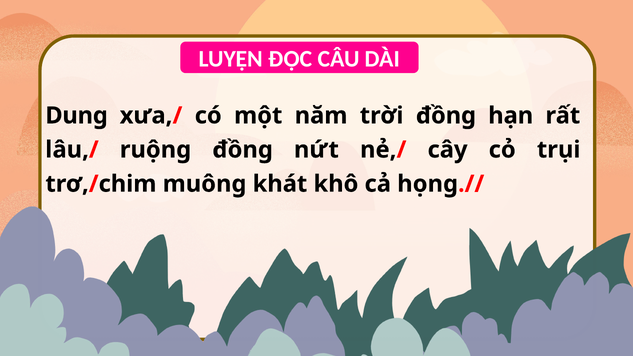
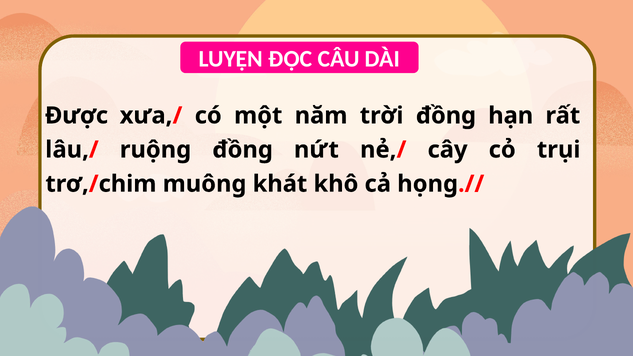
Dung: Dung -> Được
